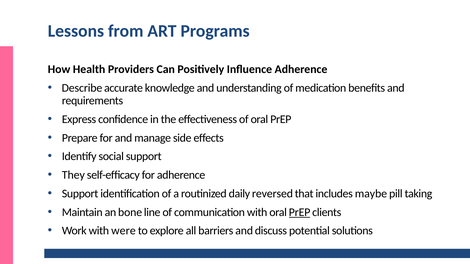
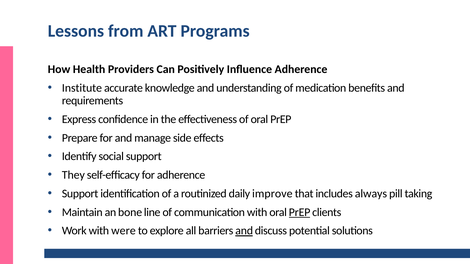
Describe: Describe -> Institute
reversed: reversed -> improve
maybe: maybe -> always
and at (244, 231) underline: none -> present
